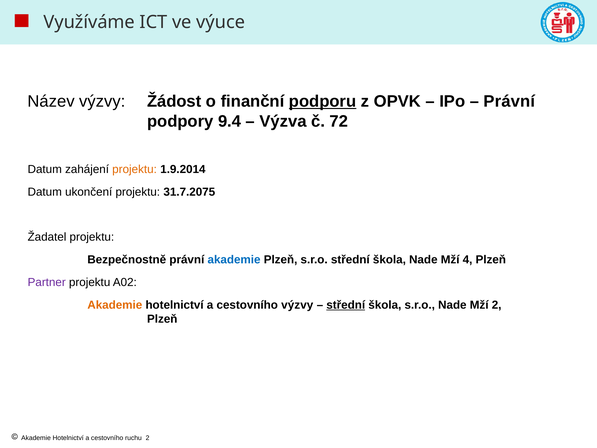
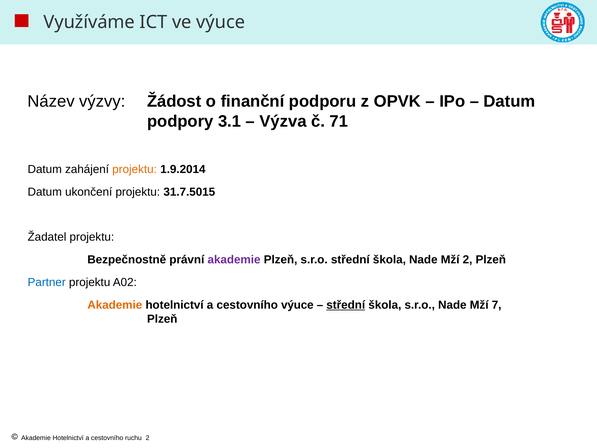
podporu underline: present -> none
Právní at (509, 101): Právní -> Datum
9.4: 9.4 -> 3.1
72: 72 -> 71
31.7.2075: 31.7.2075 -> 31.7.5015
akademie at (234, 260) colour: blue -> purple
Mží 4: 4 -> 2
Partner colour: purple -> blue
cestovního výzvy: výzvy -> výuce
Mží 2: 2 -> 7
